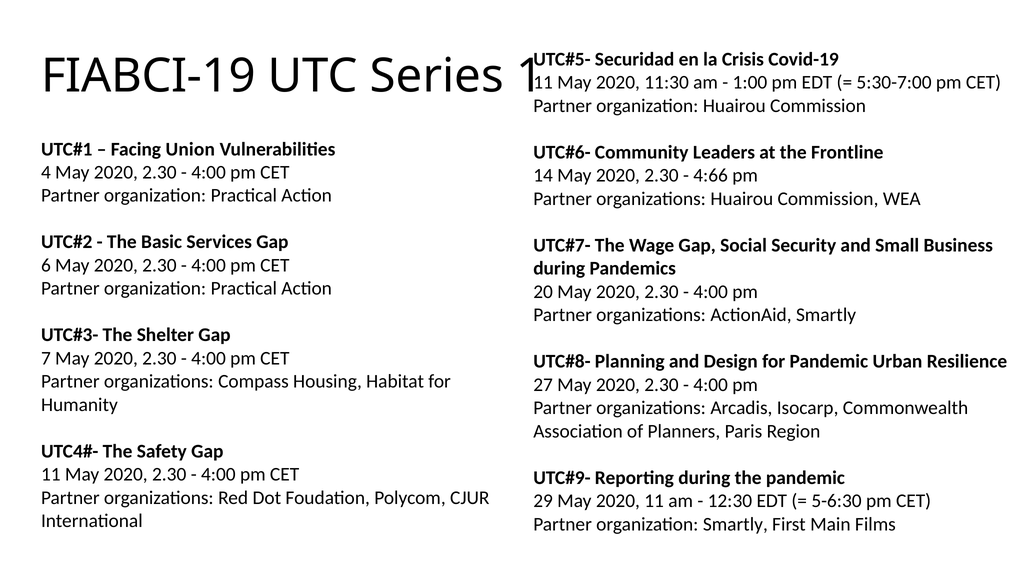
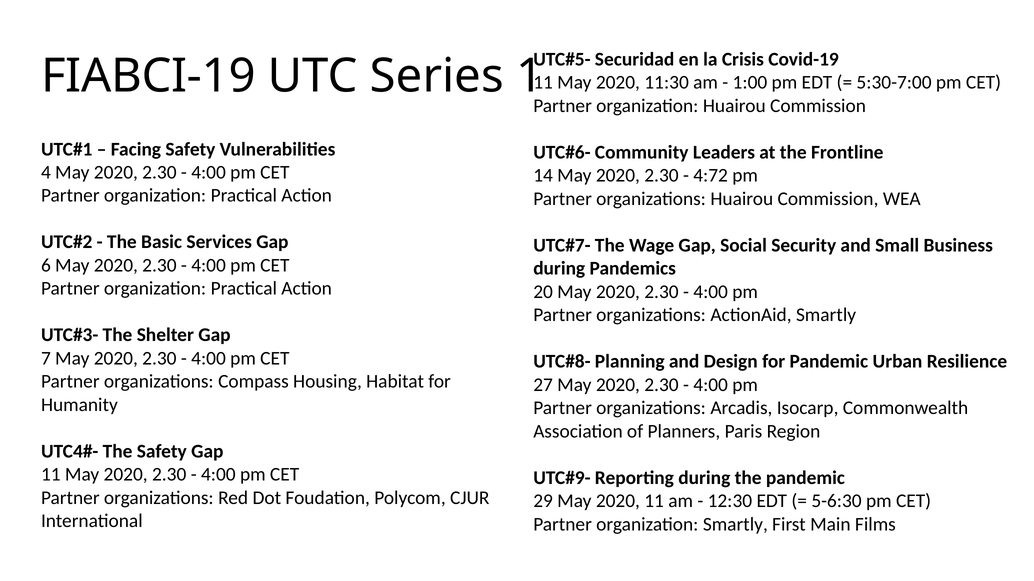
Facing Union: Union -> Safety
4:66: 4:66 -> 4:72
